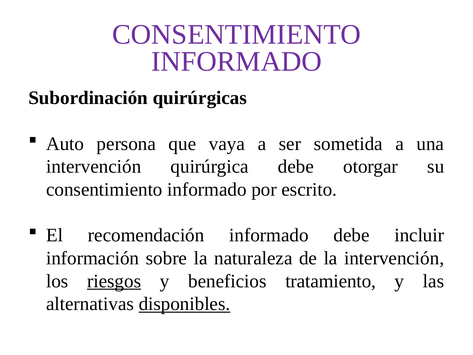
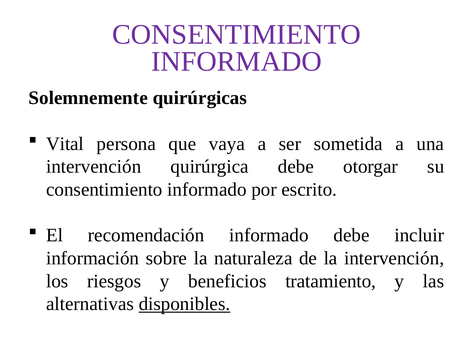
Subordinación: Subordinación -> Solemnemente
Auto: Auto -> Vital
riesgos underline: present -> none
